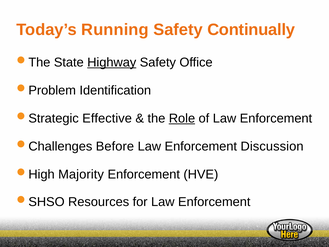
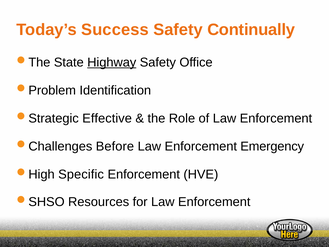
Running: Running -> Success
Role underline: present -> none
Discussion: Discussion -> Emergency
Majority: Majority -> Specific
